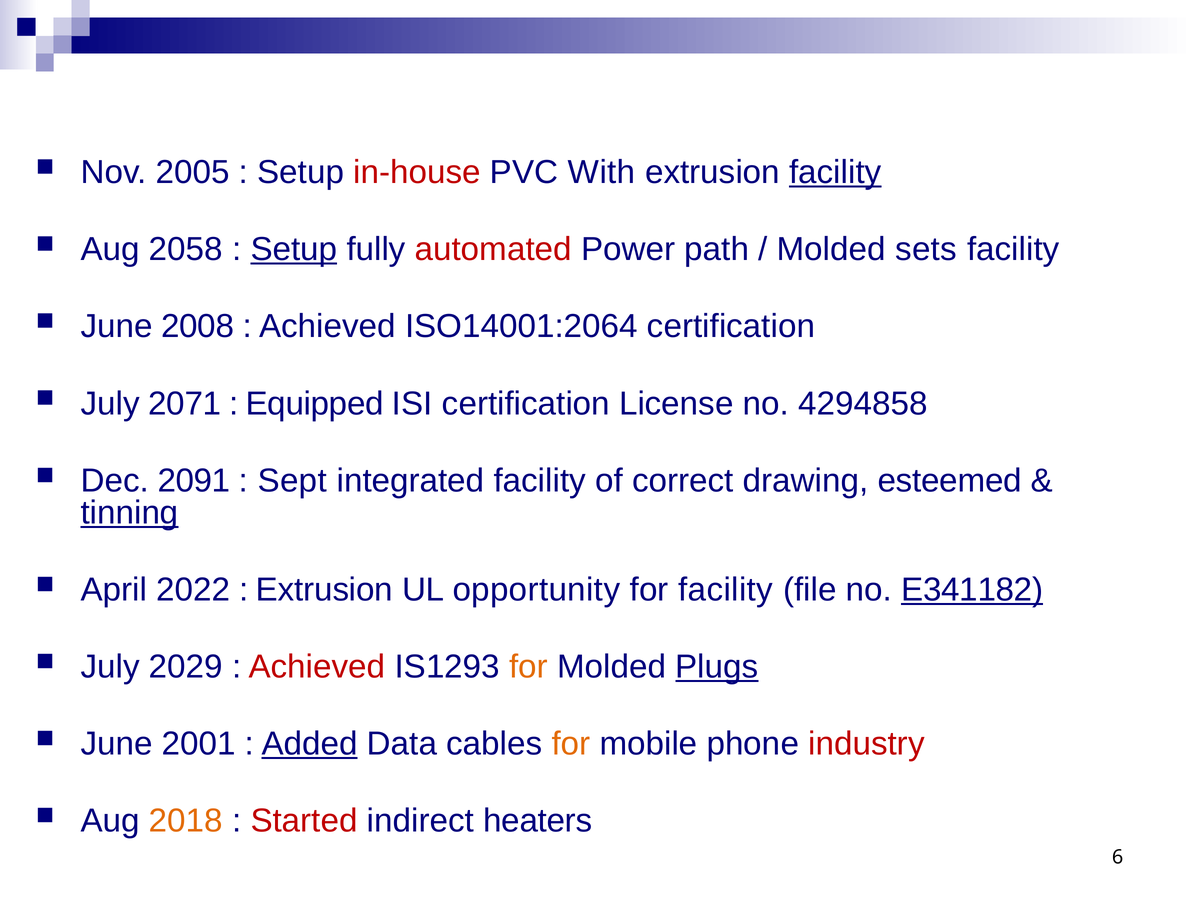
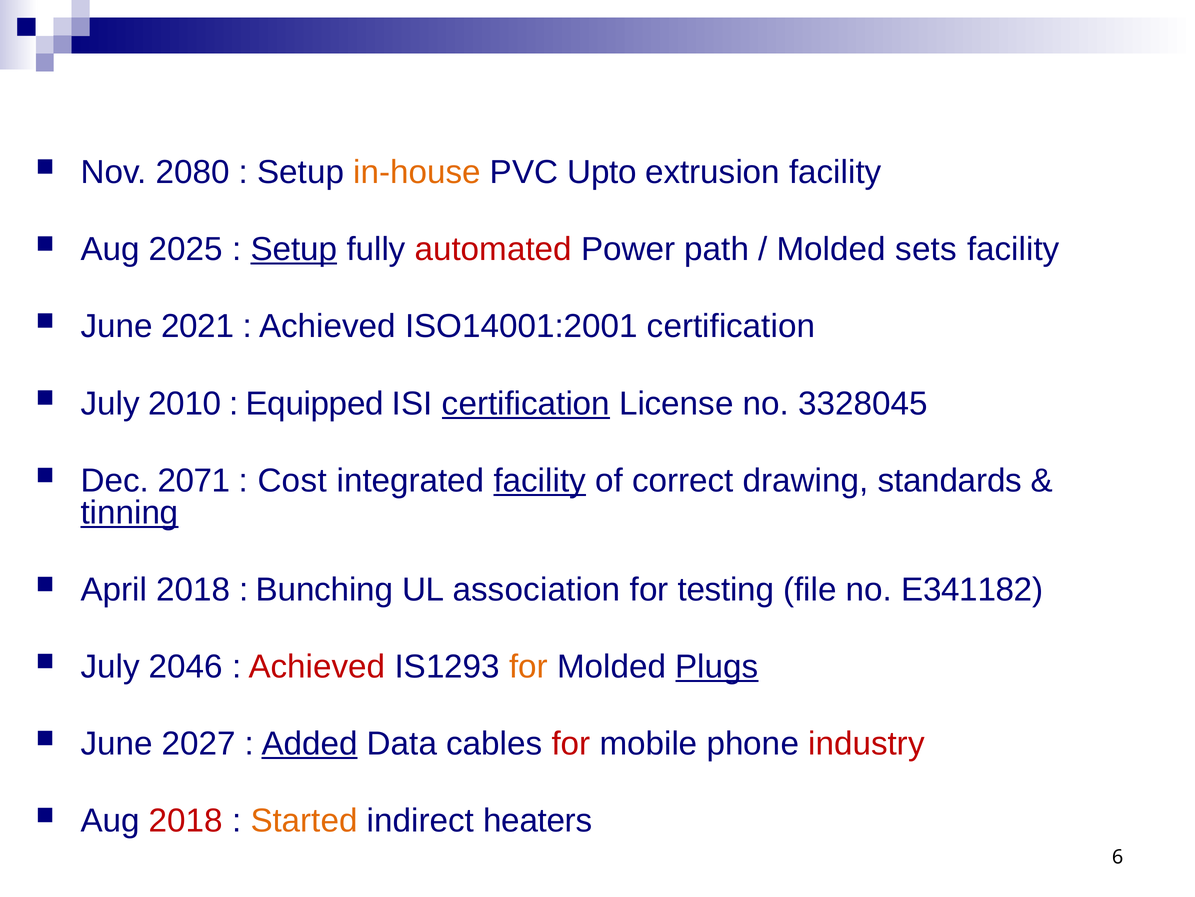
2005: 2005 -> 2080
in-house colour: red -> orange
With: With -> Upto
facility at (835, 172) underline: present -> none
2058: 2058 -> 2025
2008: 2008 -> 2021
ISO14001:2064: ISO14001:2064 -> ISO14001:2001
2071: 2071 -> 2010
certification at (526, 403) underline: none -> present
4294858: 4294858 -> 3328045
2091: 2091 -> 2071
Sept: Sept -> Cost
facility at (540, 480) underline: none -> present
esteemed: esteemed -> standards
April 2022: 2022 -> 2018
Extrusion at (324, 589): Extrusion -> Bunching
opportunity: opportunity -> association
for facility: facility -> testing
E341182 underline: present -> none
2029: 2029 -> 2046
2001: 2001 -> 2027
for at (571, 743) colour: orange -> red
2018 at (186, 820) colour: orange -> red
Started colour: red -> orange
